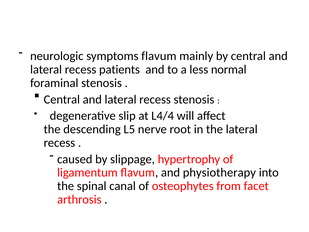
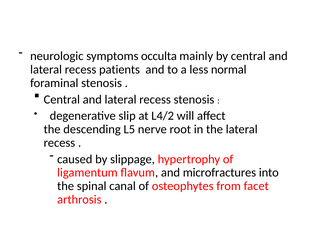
symptoms flavum: flavum -> occulta
L4/4: L4/4 -> L4/2
physiotherapy: physiotherapy -> microfractures
